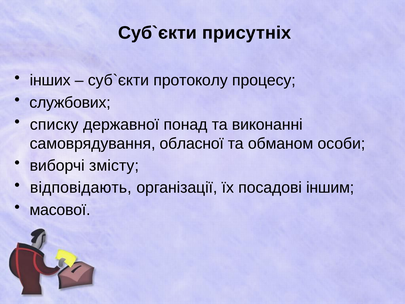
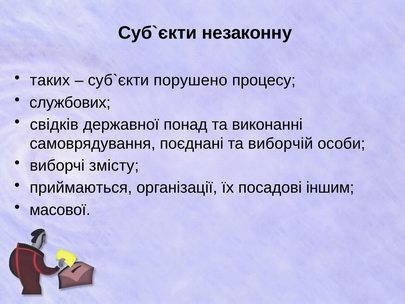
присутніх: присутніх -> незаконну
інших: інших -> таких
протоколу: протоколу -> порушено
списку: списку -> свідків
обласної: обласної -> поєднані
обманом: обманом -> виборчій
відповідають: відповідають -> приймаються
